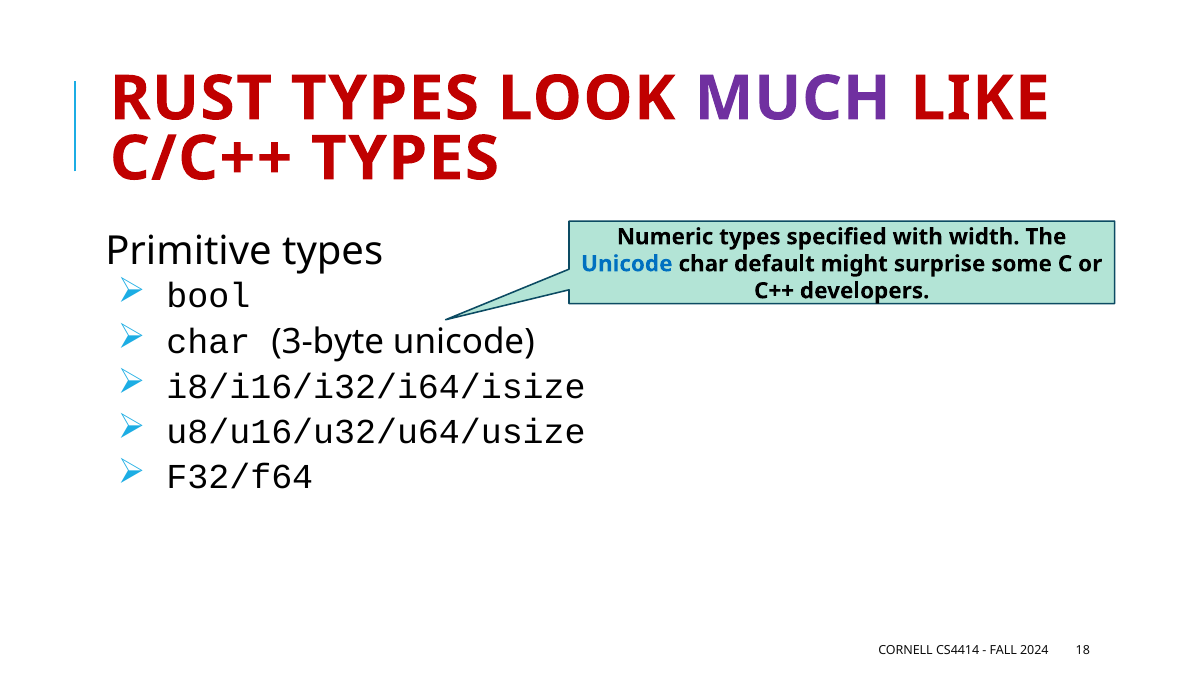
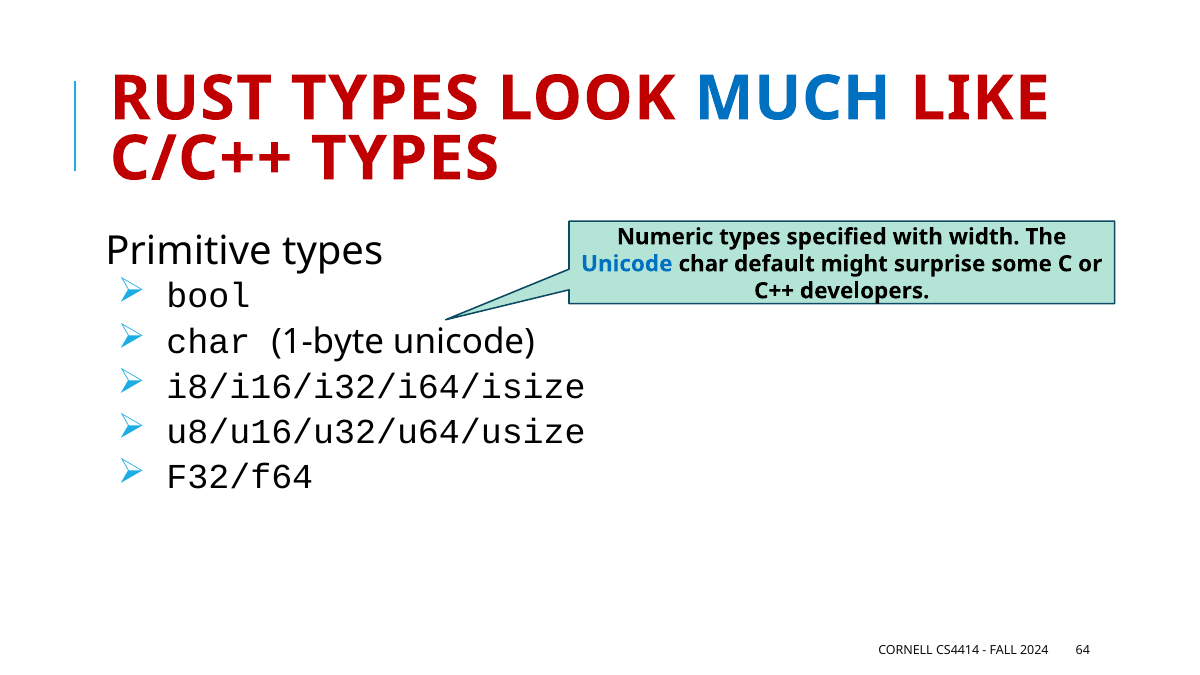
MUCH colour: purple -> blue
3-byte: 3-byte -> 1-byte
18: 18 -> 64
